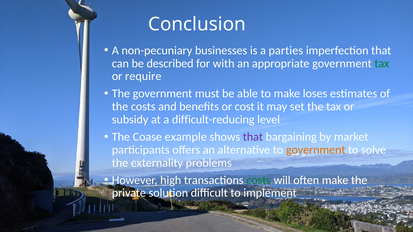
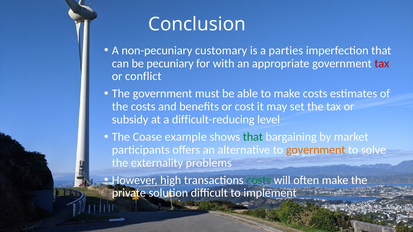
businesses: businesses -> customary
described: described -> pecuniary
tax at (382, 63) colour: green -> red
require: require -> conflict
make loses: loses -> costs
that at (253, 137) colour: purple -> green
